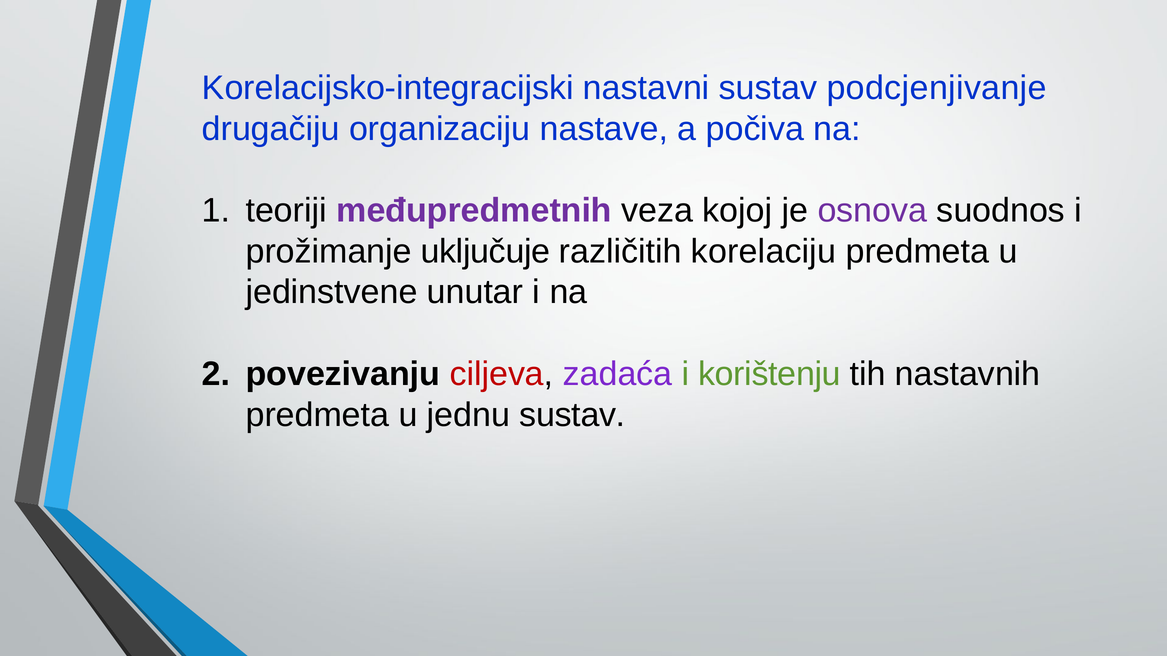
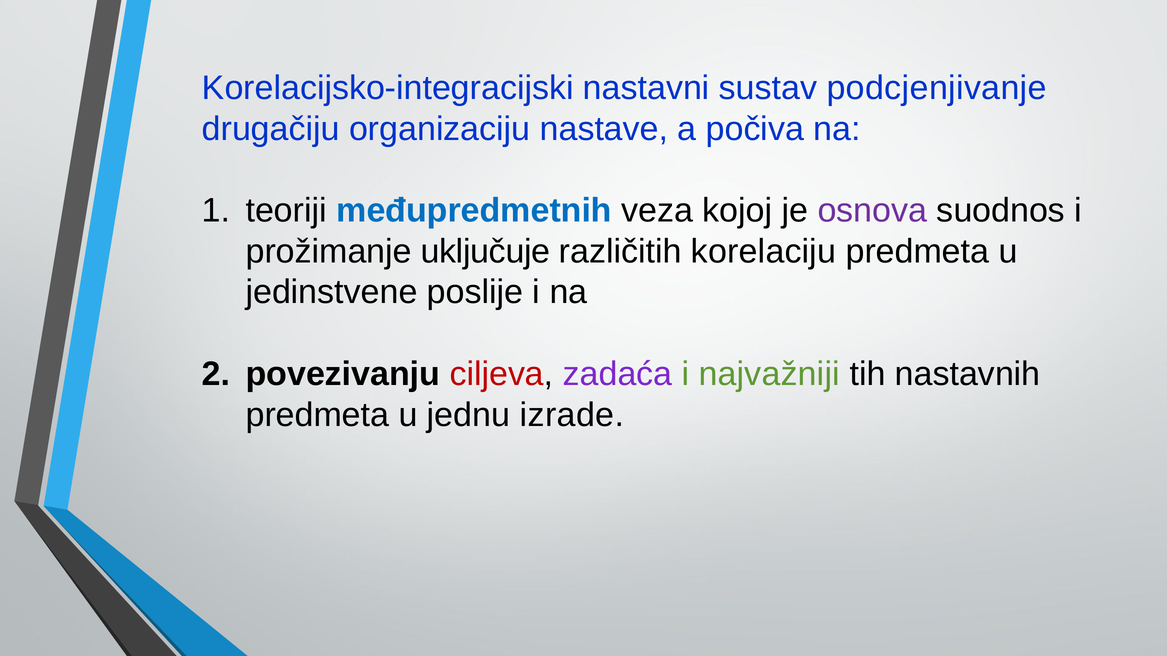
međupredmetnih colour: purple -> blue
unutar: unutar -> poslije
korištenju: korištenju -> najvažniji
jednu sustav: sustav -> izrade
